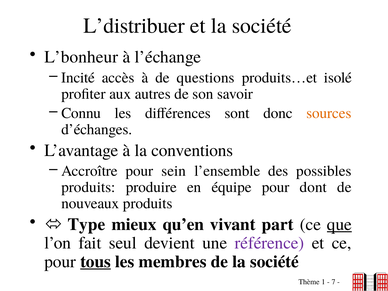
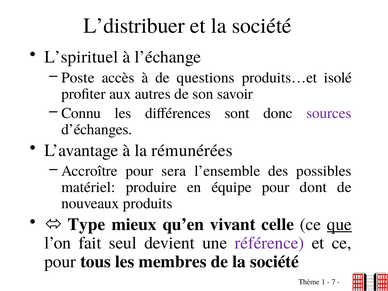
L’bonheur: L’bonheur -> L’spirituel
Incité: Incité -> Poste
sources colour: orange -> purple
conventions: conventions -> rémunérées
sein: sein -> sera
produits at (88, 187): produits -> matériel
part: part -> celle
tous underline: present -> none
